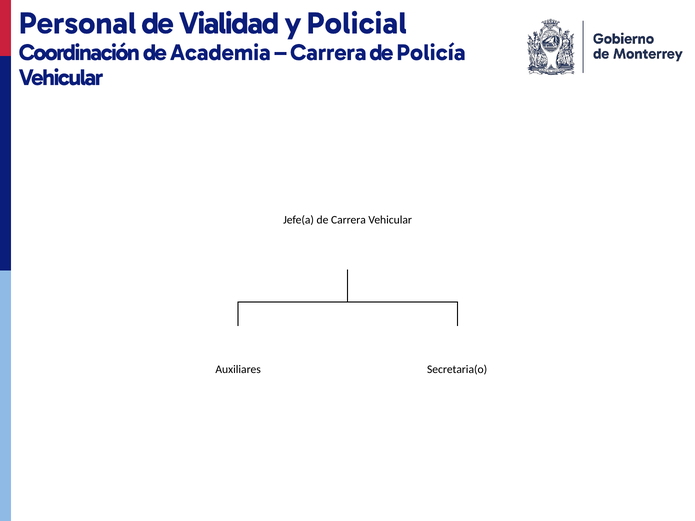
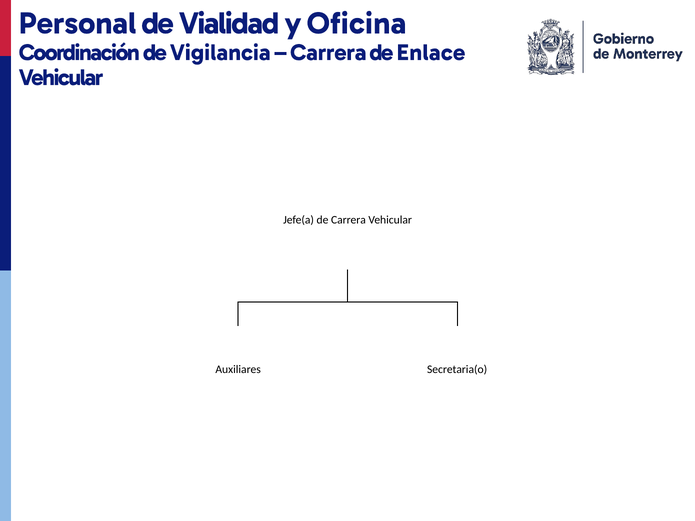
Policial: Policial -> Oficina
Academia: Academia -> Vigilancia
Policía: Policía -> Enlace
